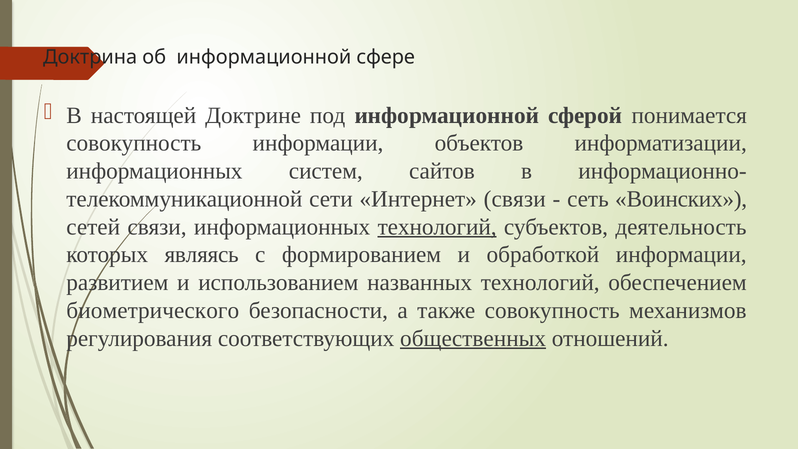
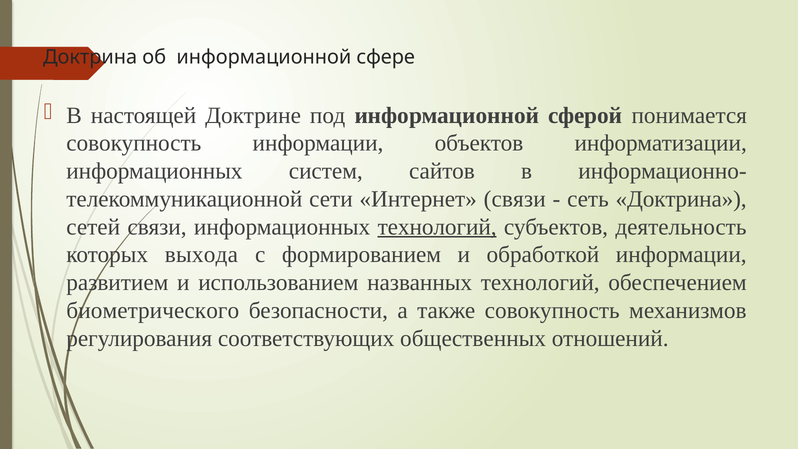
сеть Воинских: Воинских -> Доктрина
являясь: являясь -> выхода
общественных underline: present -> none
